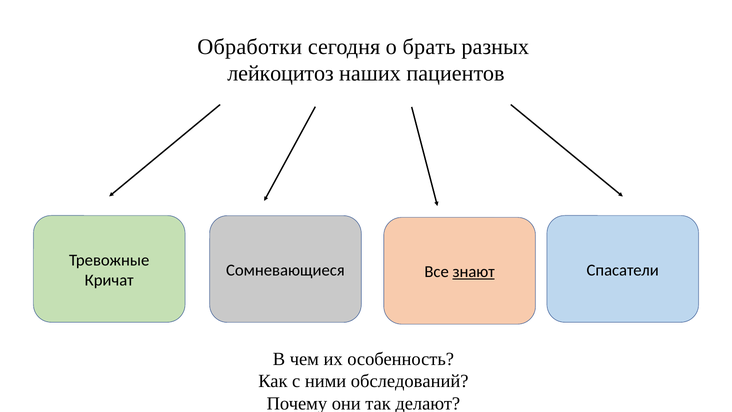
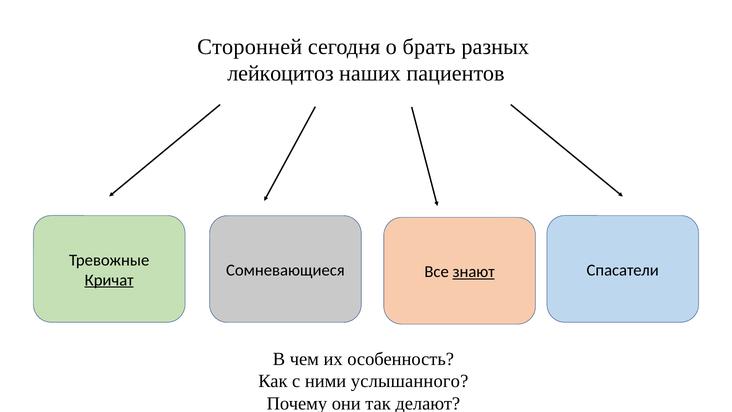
Обработки: Обработки -> Сторонней
Кричат underline: none -> present
обследований: обследований -> услышанного
